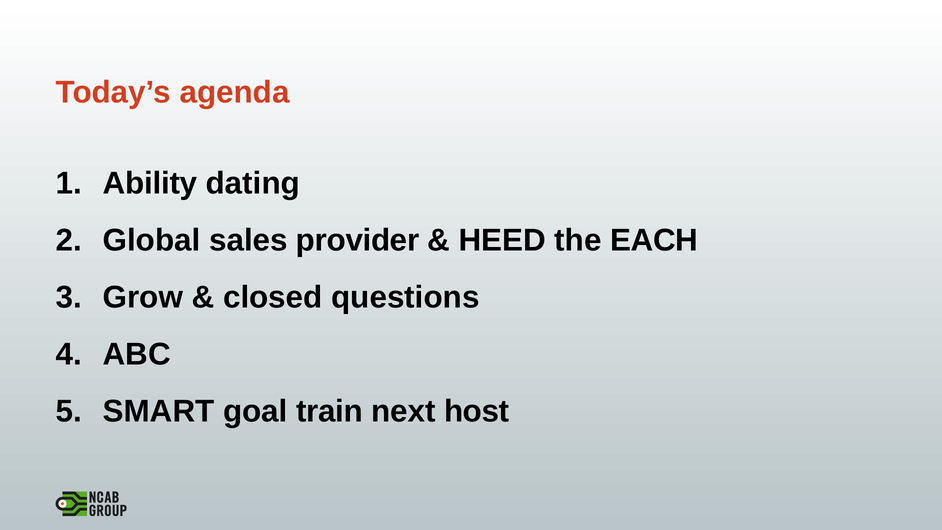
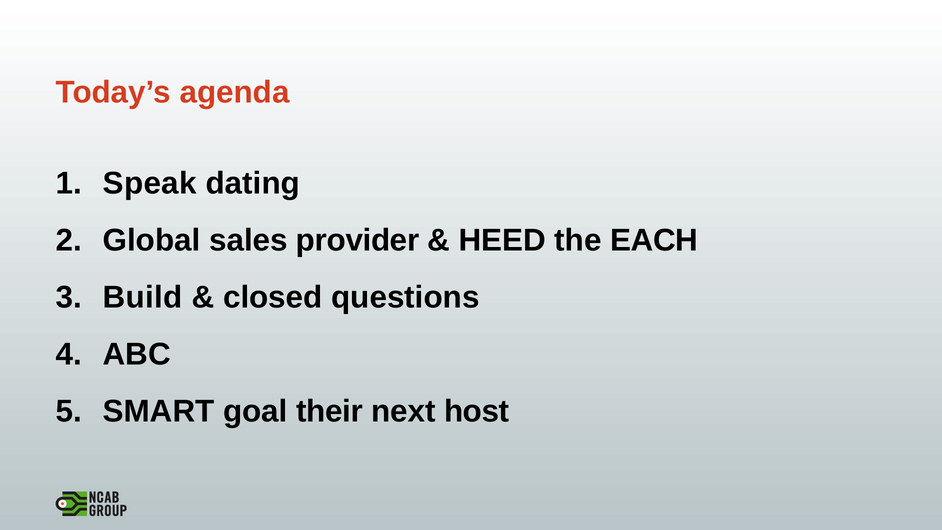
Ability: Ability -> Speak
Grow: Grow -> Build
train: train -> their
